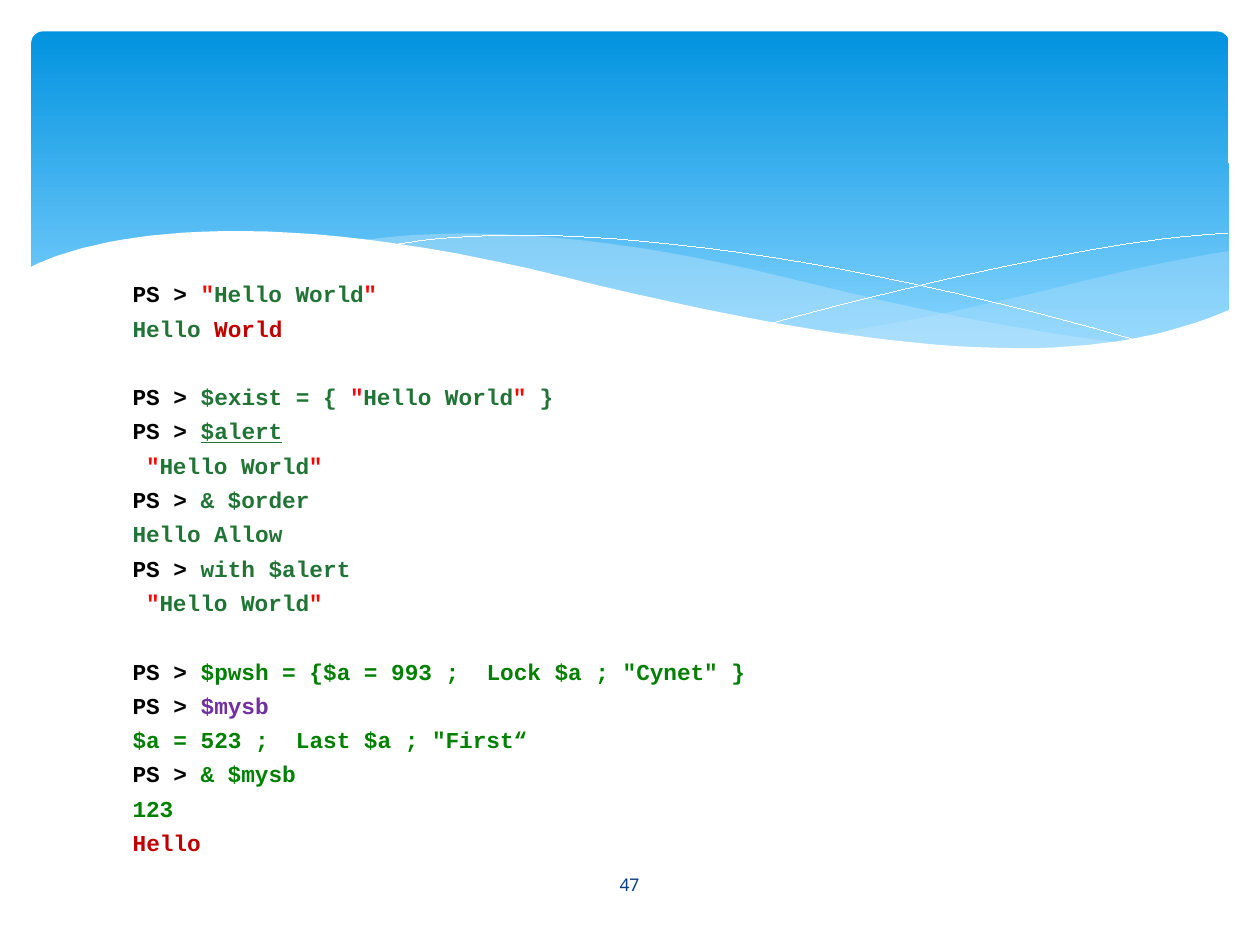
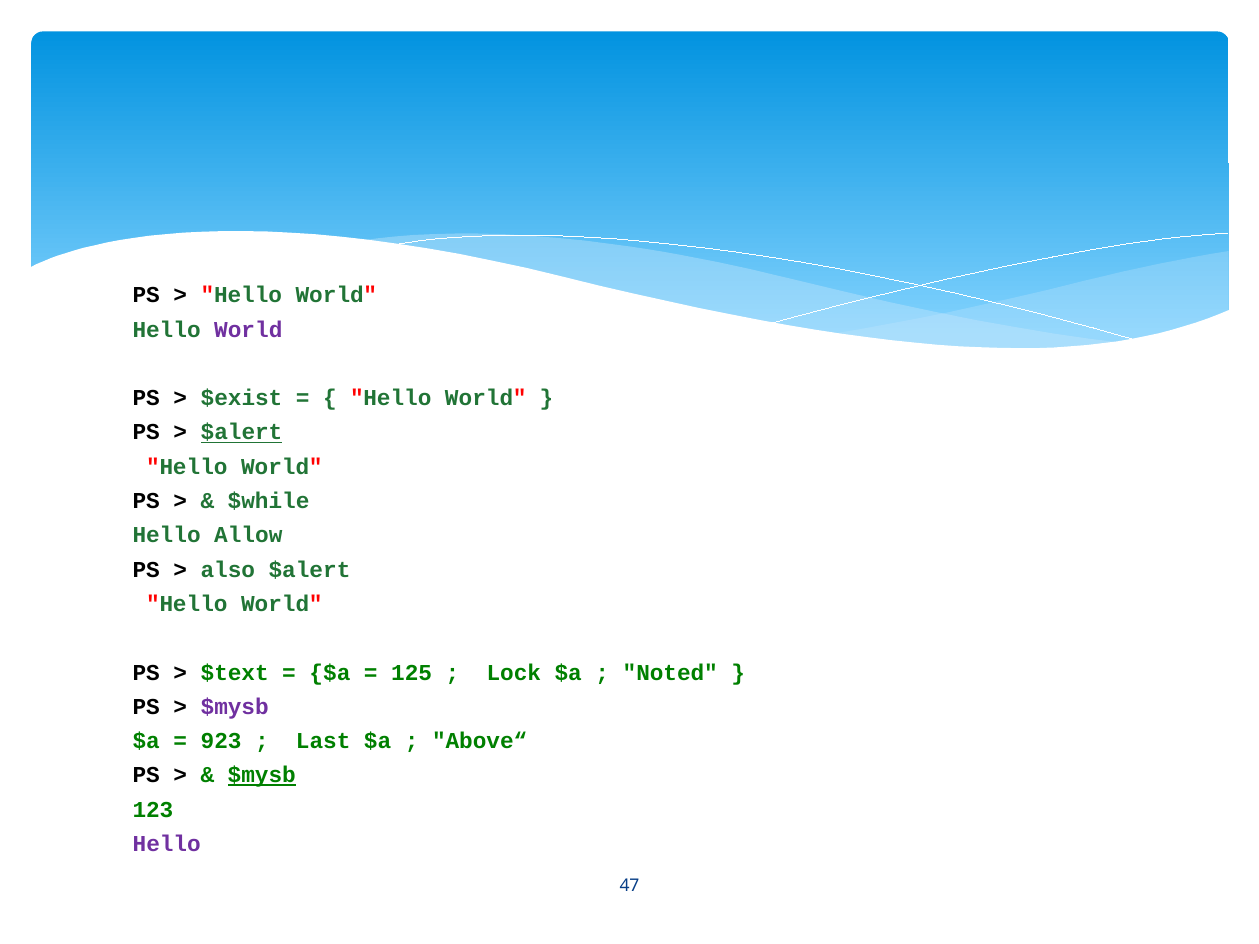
World at (248, 330) colour: red -> purple
$order: $order -> $while
with: with -> also
$pwsh: $pwsh -> $text
993: 993 -> 125
Cynet: Cynet -> Noted
523: 523 -> 923
First“: First“ -> Above“
$mysb at (262, 776) underline: none -> present
Hello at (167, 844) colour: red -> purple
